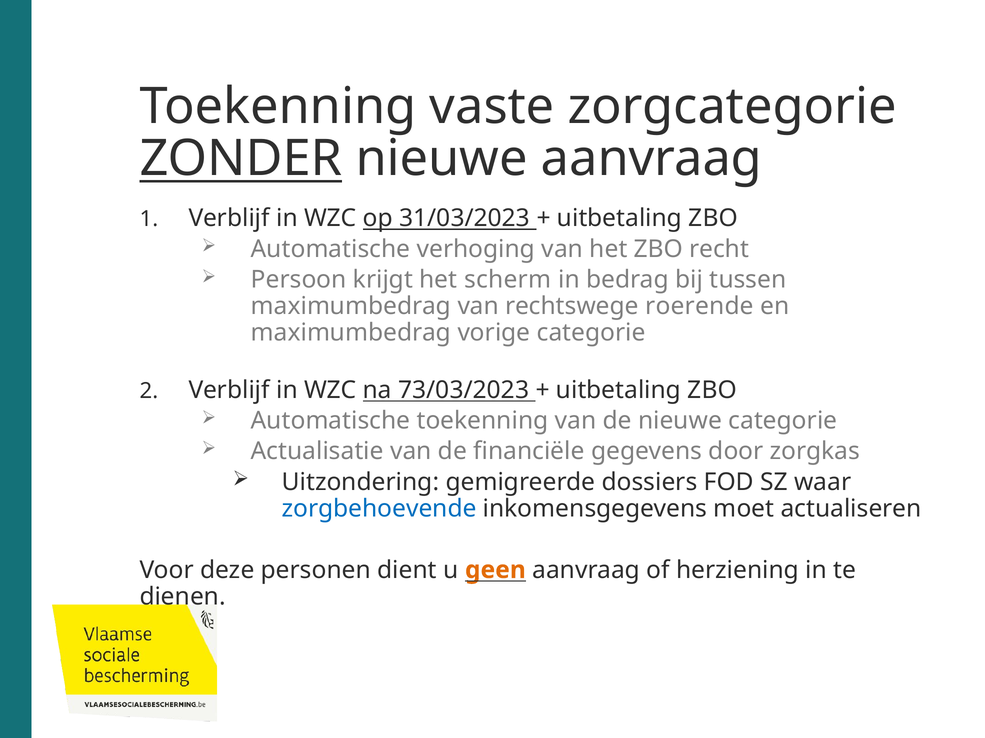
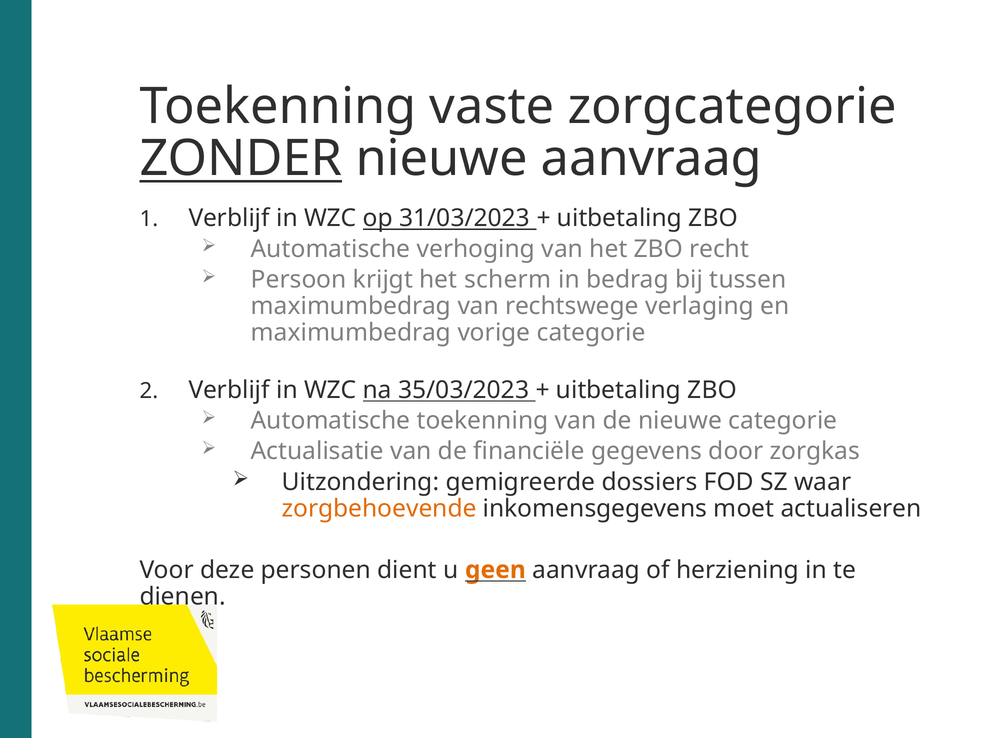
roerende: roerende -> verlaging
73/03/2023: 73/03/2023 -> 35/03/2023
zorgbehoevende colour: blue -> orange
